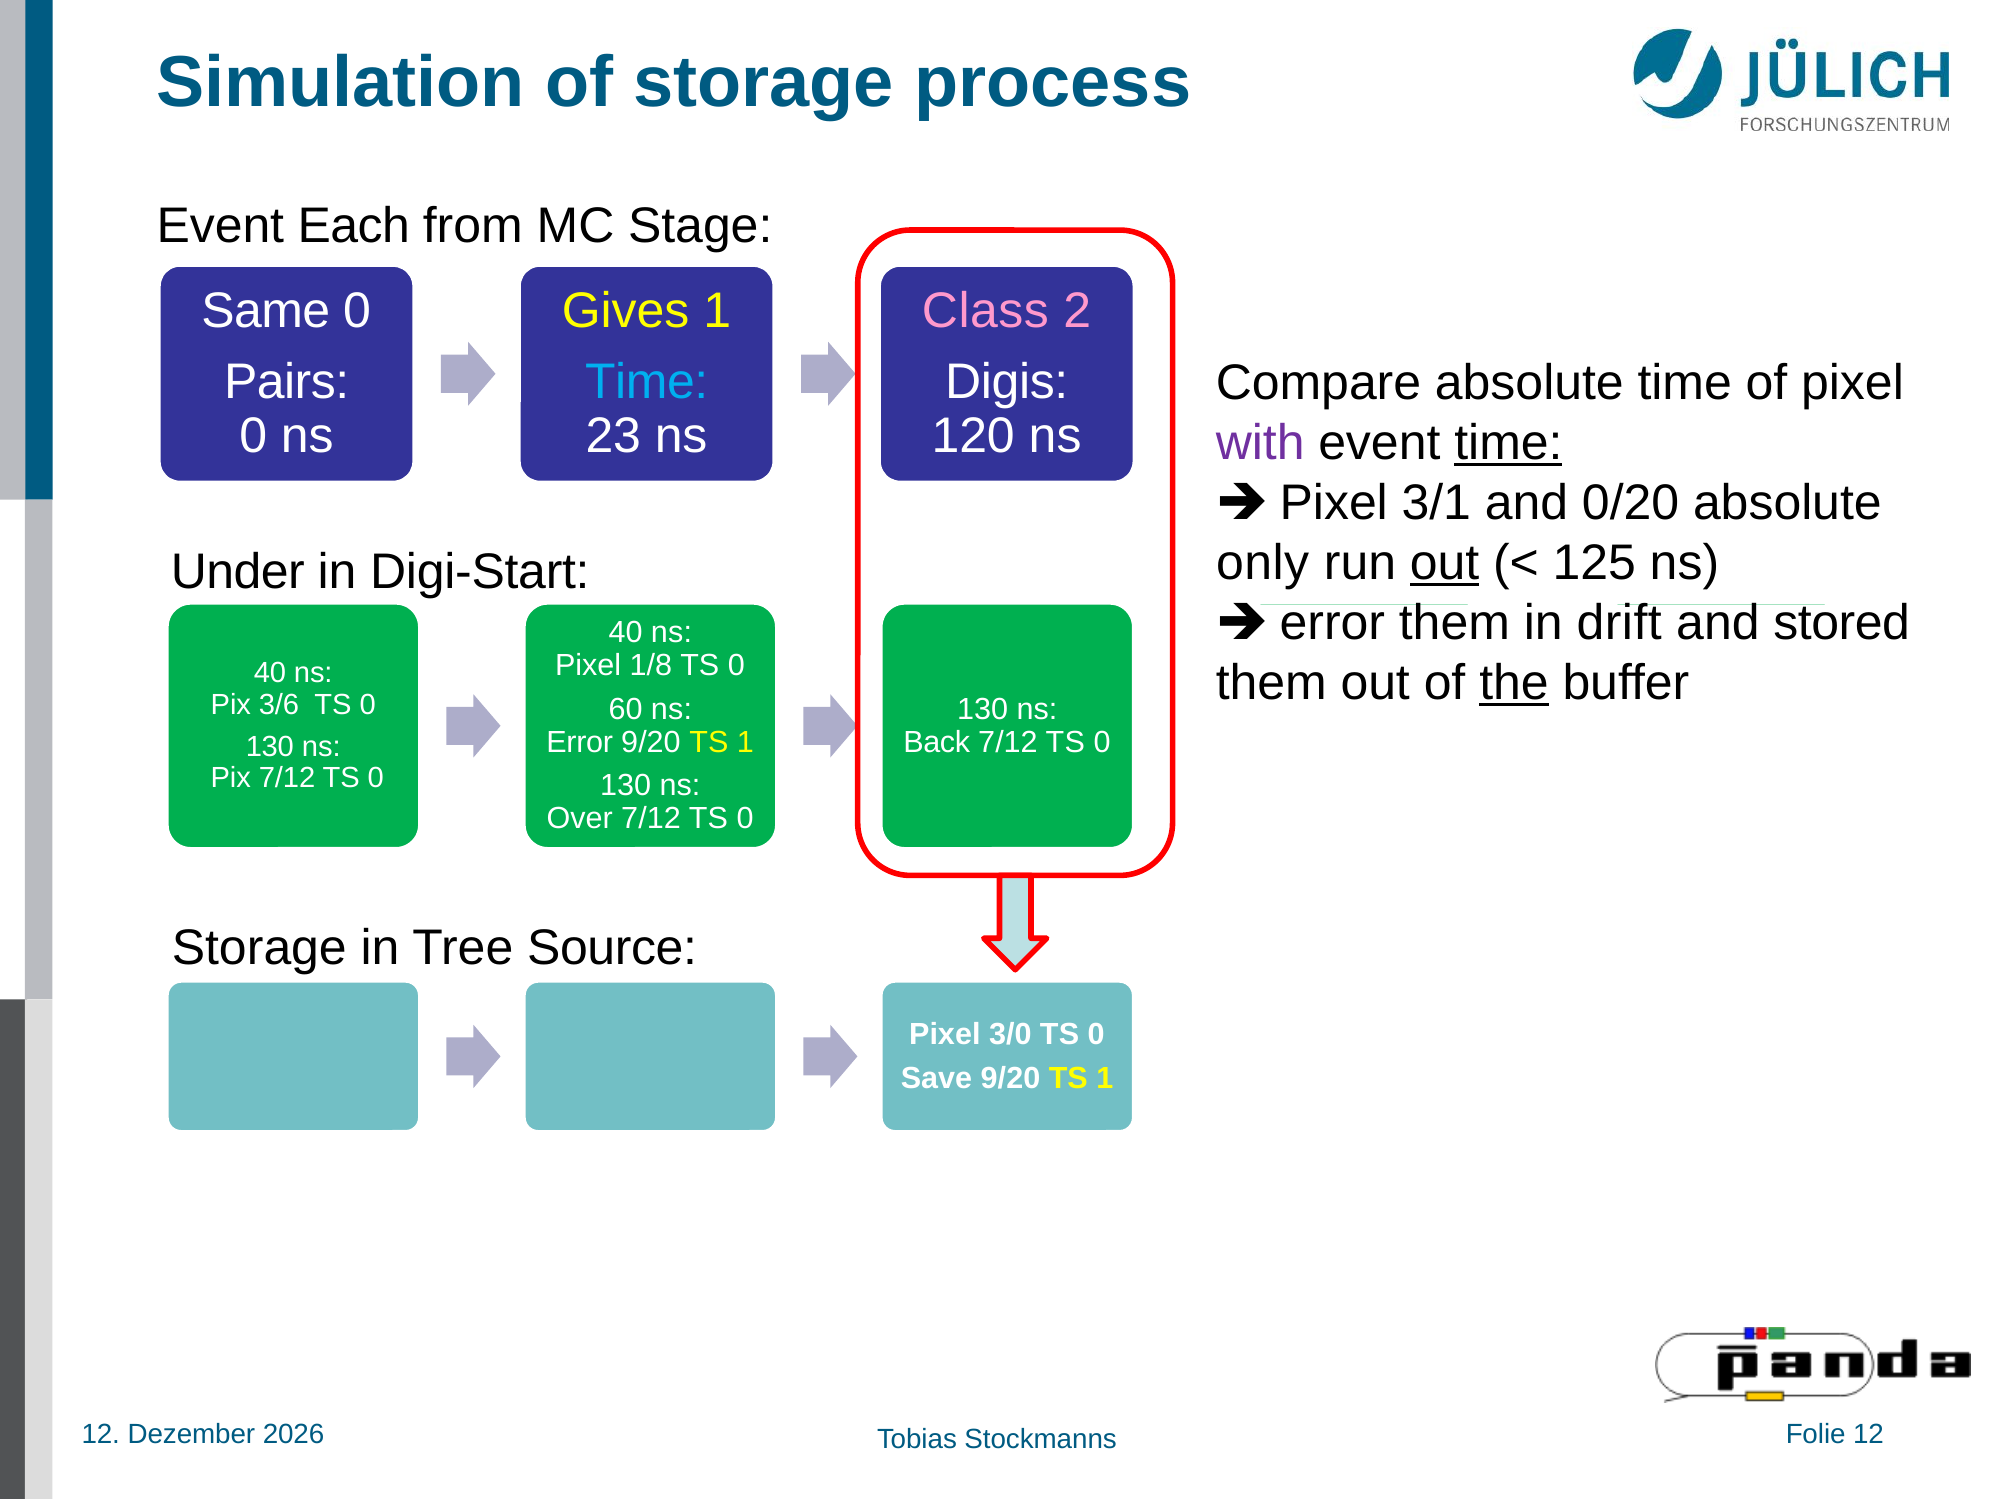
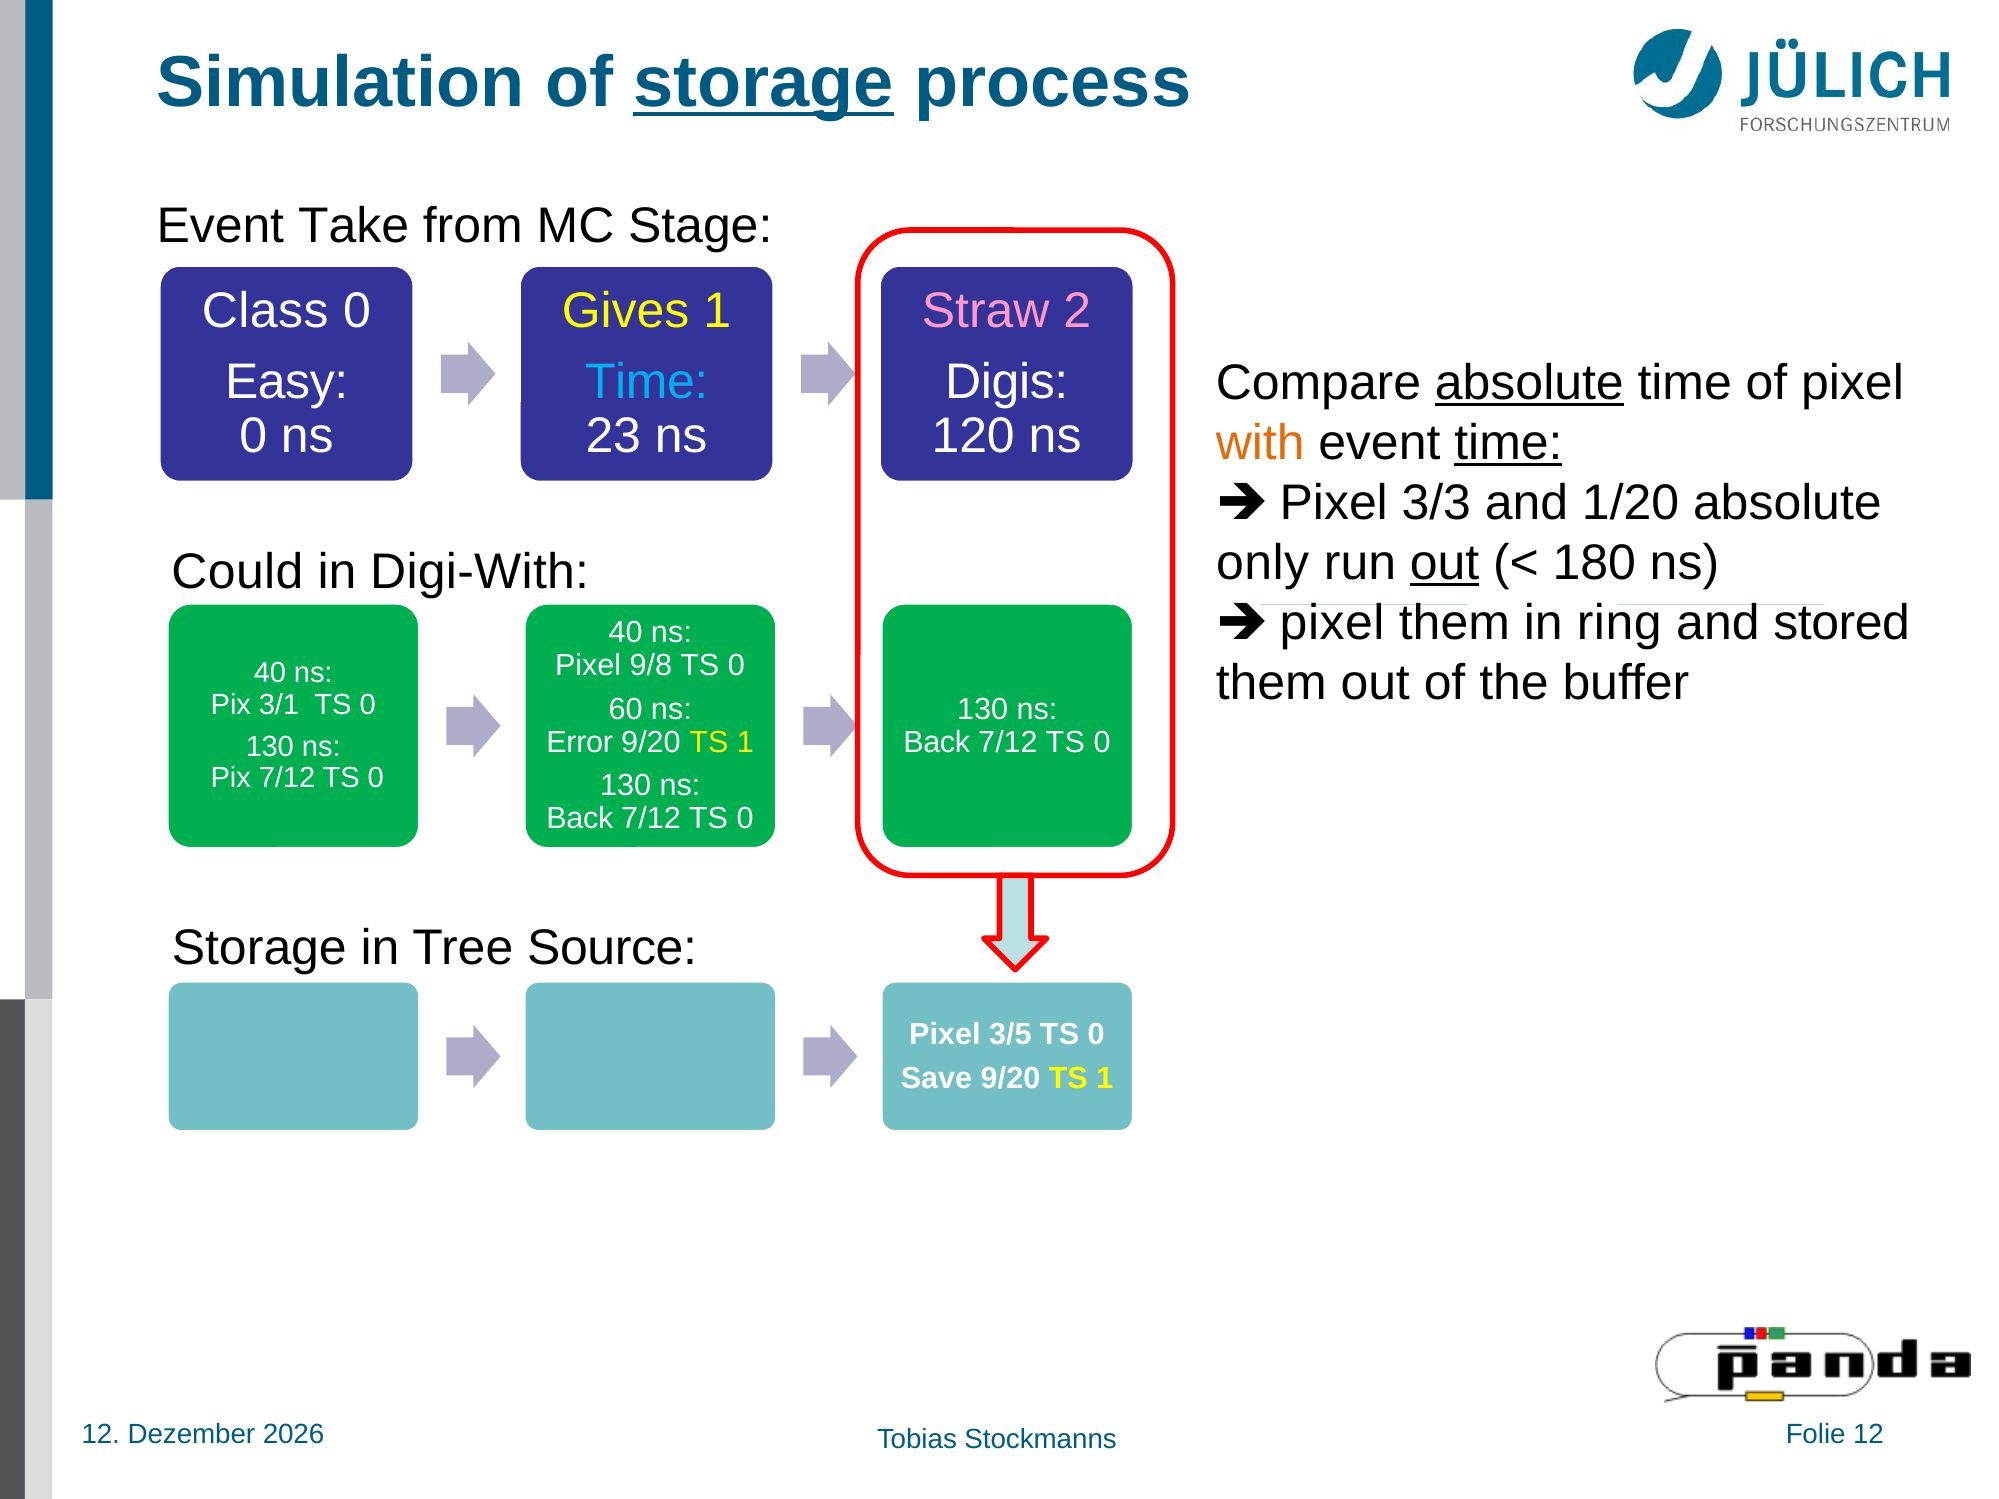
storage at (764, 83) underline: none -> present
Each: Each -> Take
Same: Same -> Class
Class: Class -> Straw
Pairs: Pairs -> Easy
absolute at (1529, 384) underline: none -> present
with colour: purple -> orange
3/1: 3/1 -> 3/3
0/20: 0/20 -> 1/20
125: 125 -> 180
Under: Under -> Could
Digi-Start: Digi-Start -> Digi-With
error at (1332, 623): error -> pixel
drift: drift -> ring
1/8: 1/8 -> 9/8
the underline: present -> none
3/6: 3/6 -> 3/1
Over at (580, 819): Over -> Back
3/0: 3/0 -> 3/5
